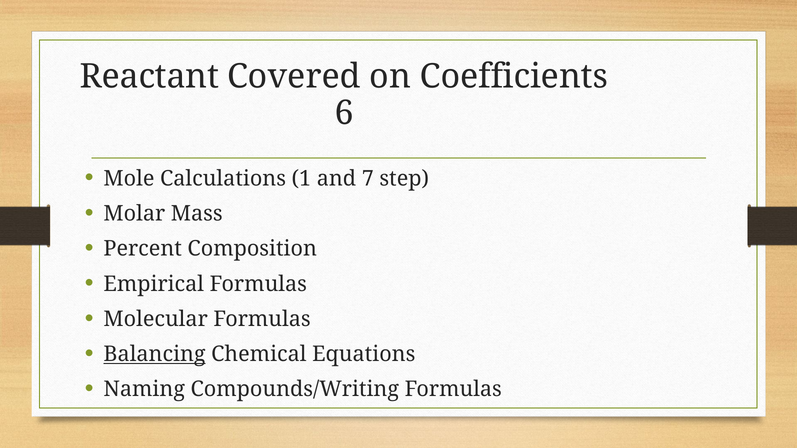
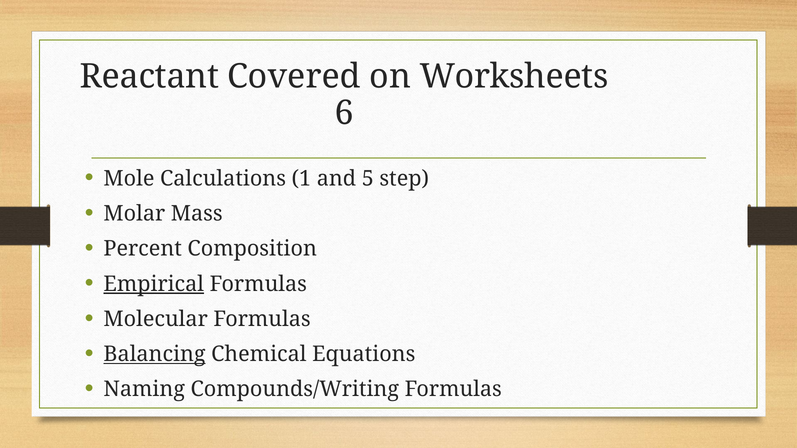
Coefficients: Coefficients -> Worksheets
7: 7 -> 5
Empirical underline: none -> present
